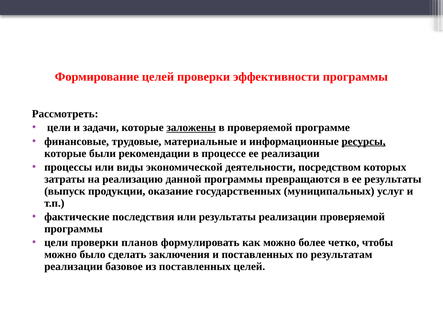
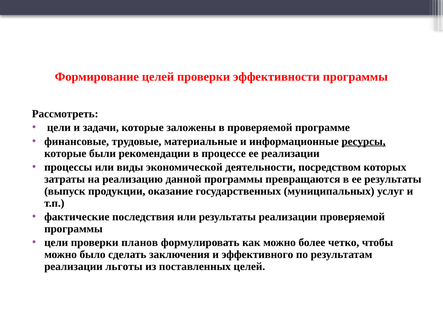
заложены underline: present -> none
и поставленных: поставленных -> эффективного
базовое: базовое -> льготы
